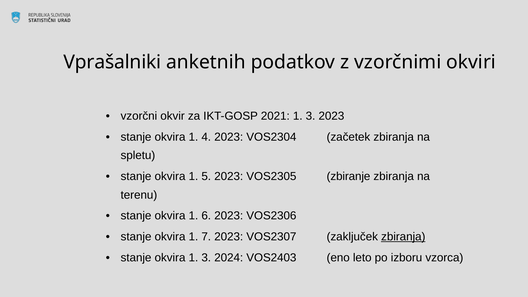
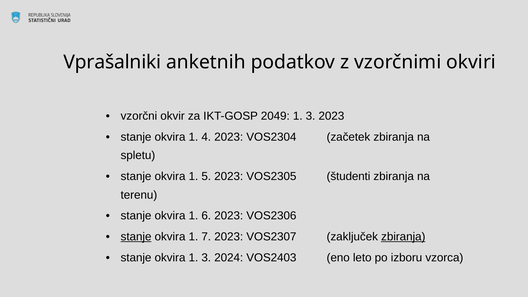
2021: 2021 -> 2049
zbiranje: zbiranje -> študenti
stanje at (136, 237) underline: none -> present
